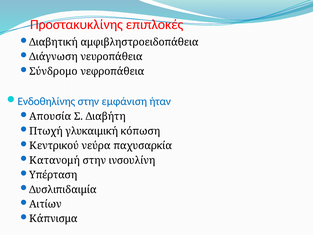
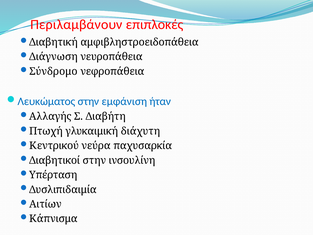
Προστακυκλίνης: Προστακυκλίνης -> Περιλαμβάνουν
Ενδοθηλίνης: Ενδοθηλίνης -> Λευκώματος
Απουσία: Απουσία -> Αλλαγής
κόπωση: κόπωση -> διάχυτη
Κατανομή: Κατανομή -> Διαβητικοί
